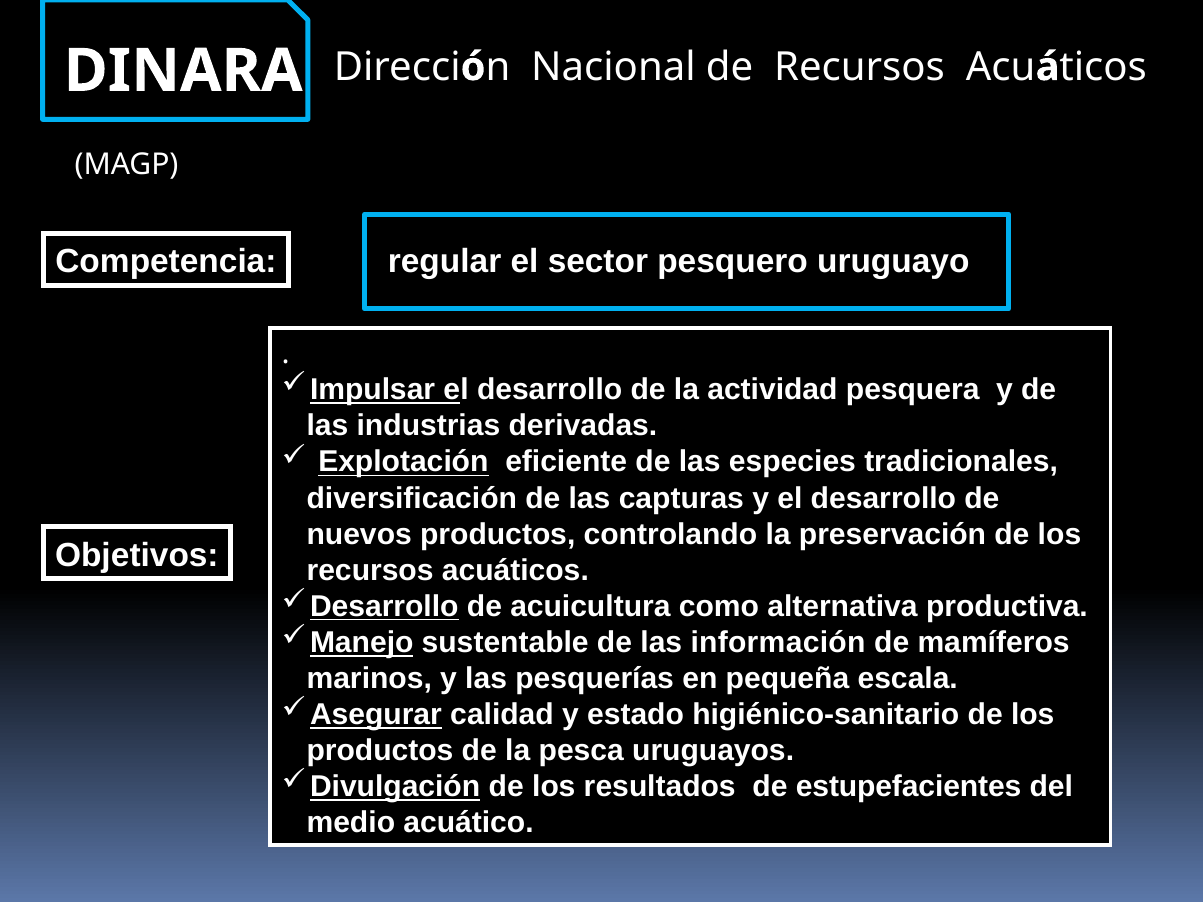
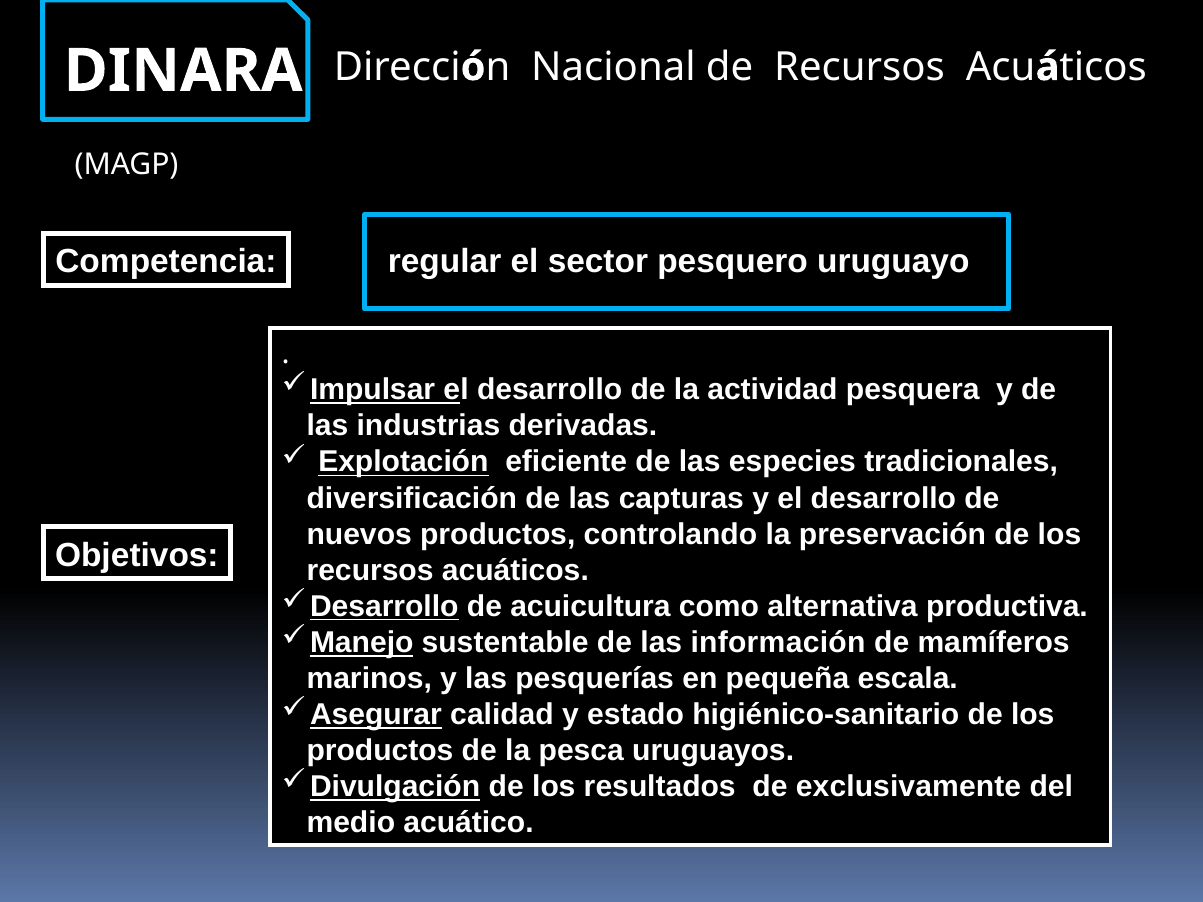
estupefacientes: estupefacientes -> exclusivamente
